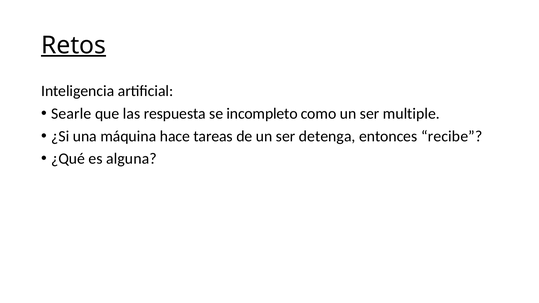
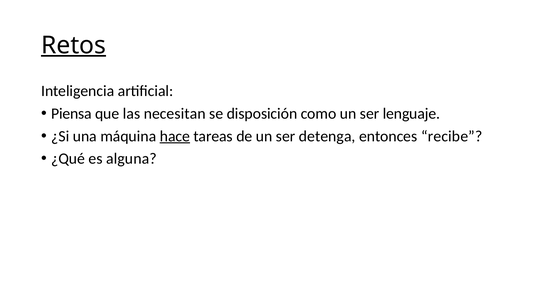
Searle: Searle -> Piensa
respuesta: respuesta -> necesitan
incompleto: incompleto -> disposición
multiple: multiple -> lenguaje
hace underline: none -> present
